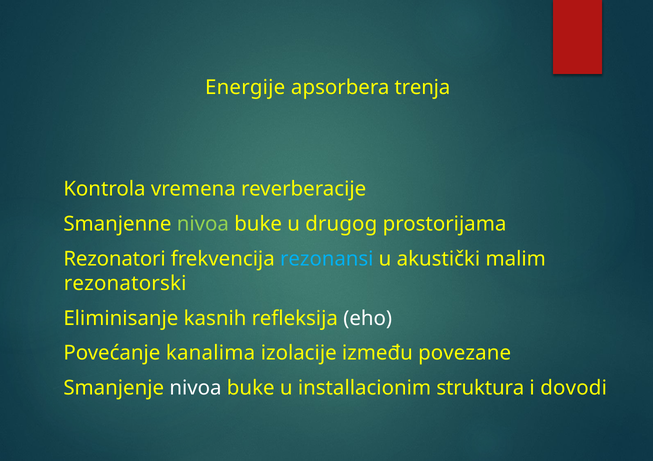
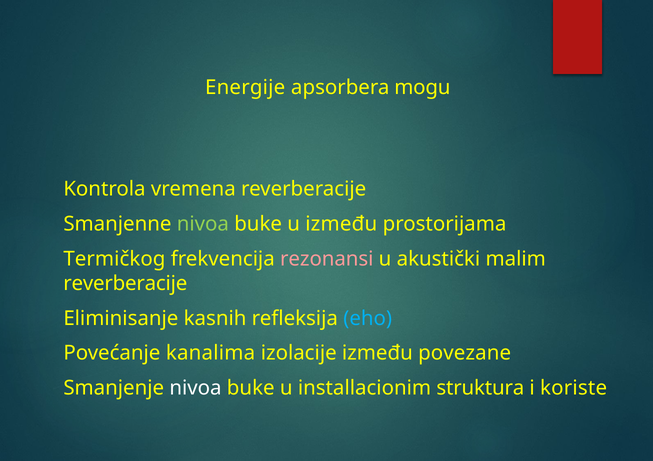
trenja: trenja -> mogu
u drugog: drugog -> između
Rezonatori: Rezonatori -> Termičkog
rezonansi colour: light blue -> pink
rezonatorski at (125, 283): rezonatorski -> reverberacije
eho colour: white -> light blue
dovodi: dovodi -> koriste
